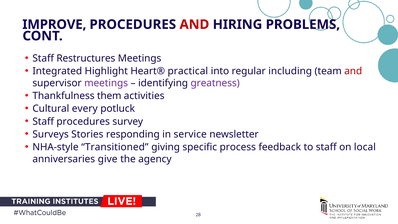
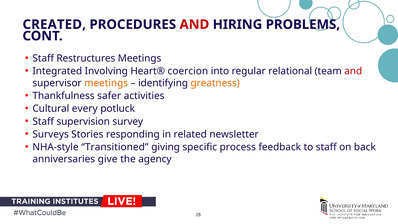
IMPROVE: IMPROVE -> CREATED
Highlight: Highlight -> Involving
practical: practical -> coercion
including: including -> relational
meetings at (106, 83) colour: purple -> orange
greatness colour: purple -> orange
them: them -> safer
Staff procedures: procedures -> supervision
service: service -> related
local: local -> back
